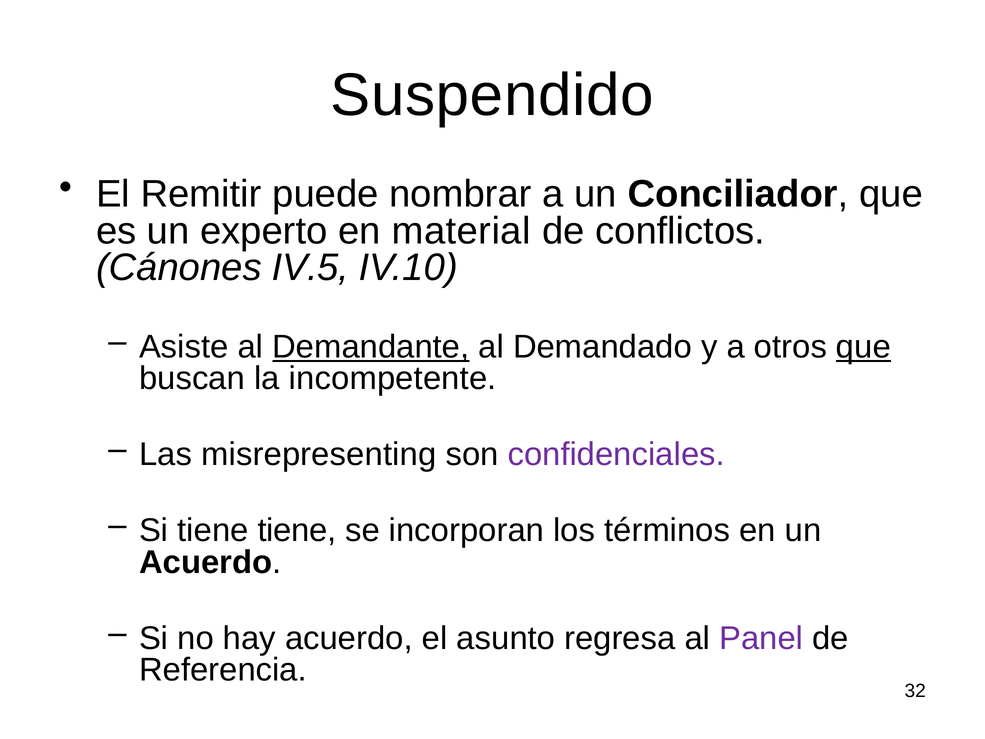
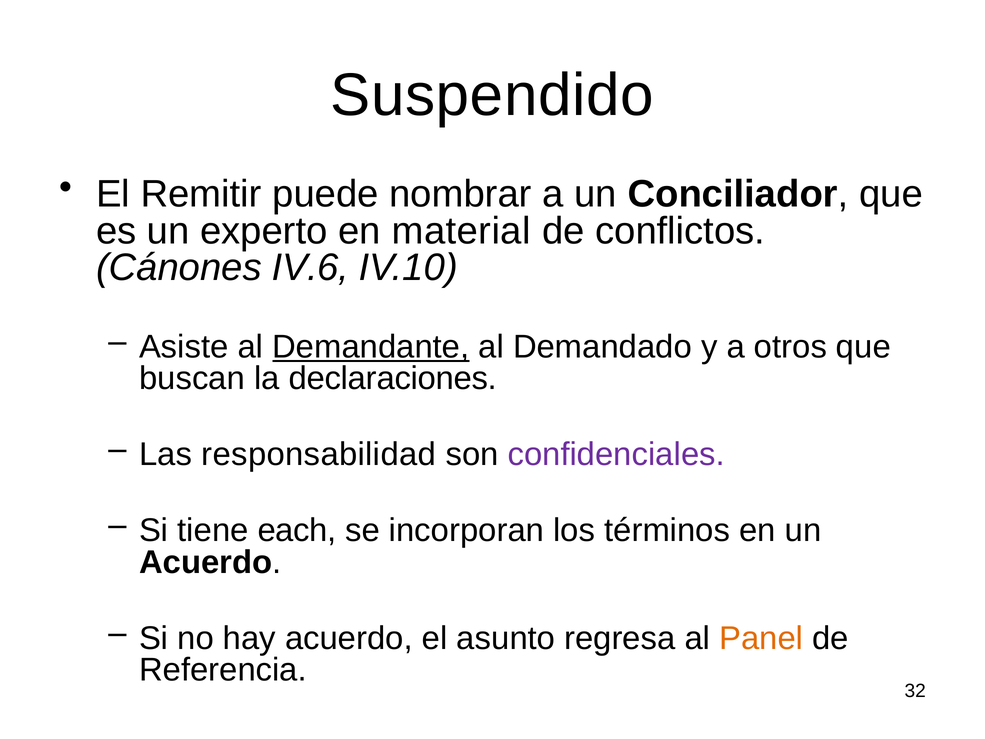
IV.5: IV.5 -> IV.6
que at (863, 347) underline: present -> none
incompetente: incompetente -> declaraciones
misrepresenting: misrepresenting -> responsabilidad
tiene tiene: tiene -> each
Panel colour: purple -> orange
